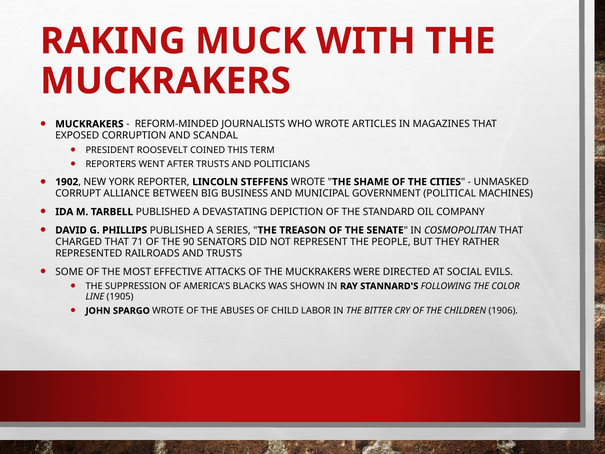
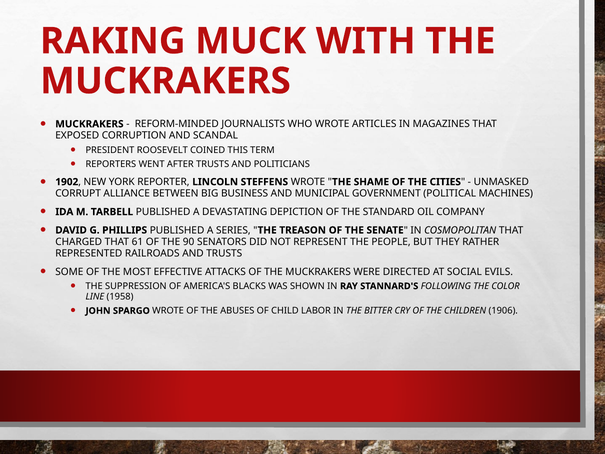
71: 71 -> 61
1905: 1905 -> 1958
